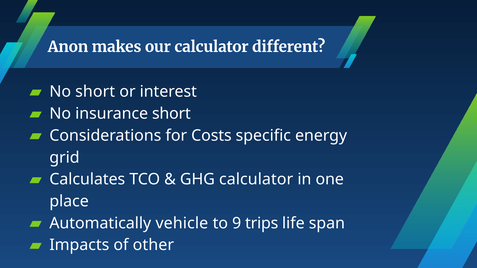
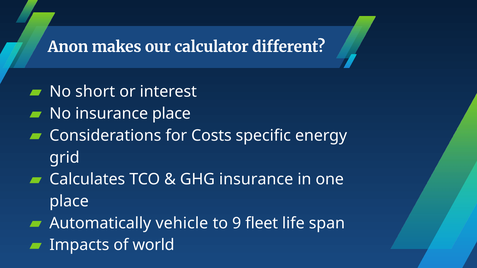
insurance short: short -> place
GHG calculator: calculator -> insurance
trips: trips -> fleet
other: other -> world
